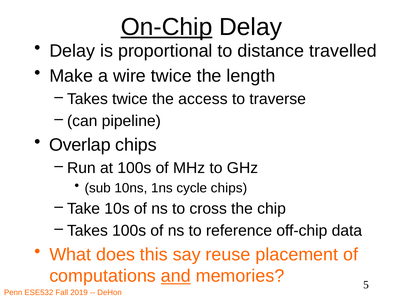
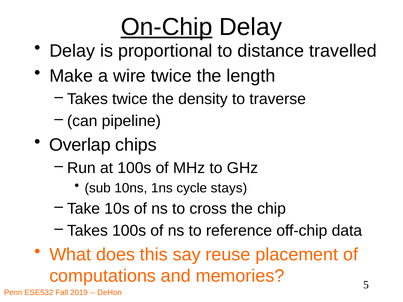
access: access -> density
cycle chips: chips -> stays
and underline: present -> none
